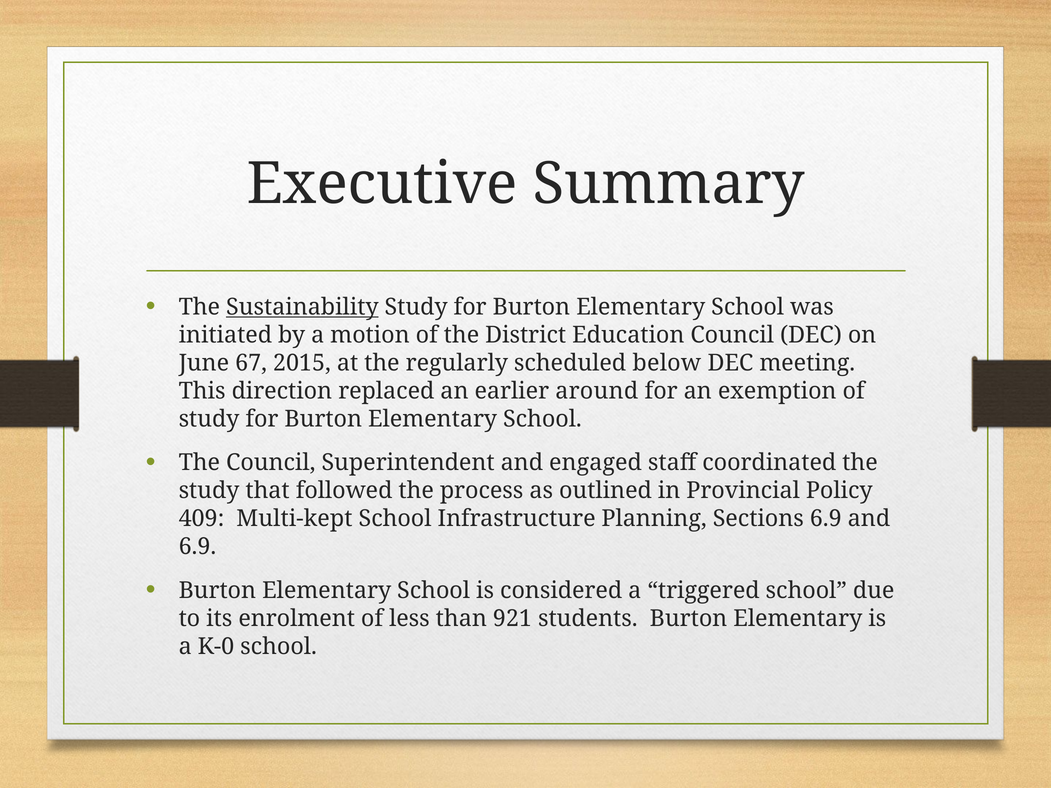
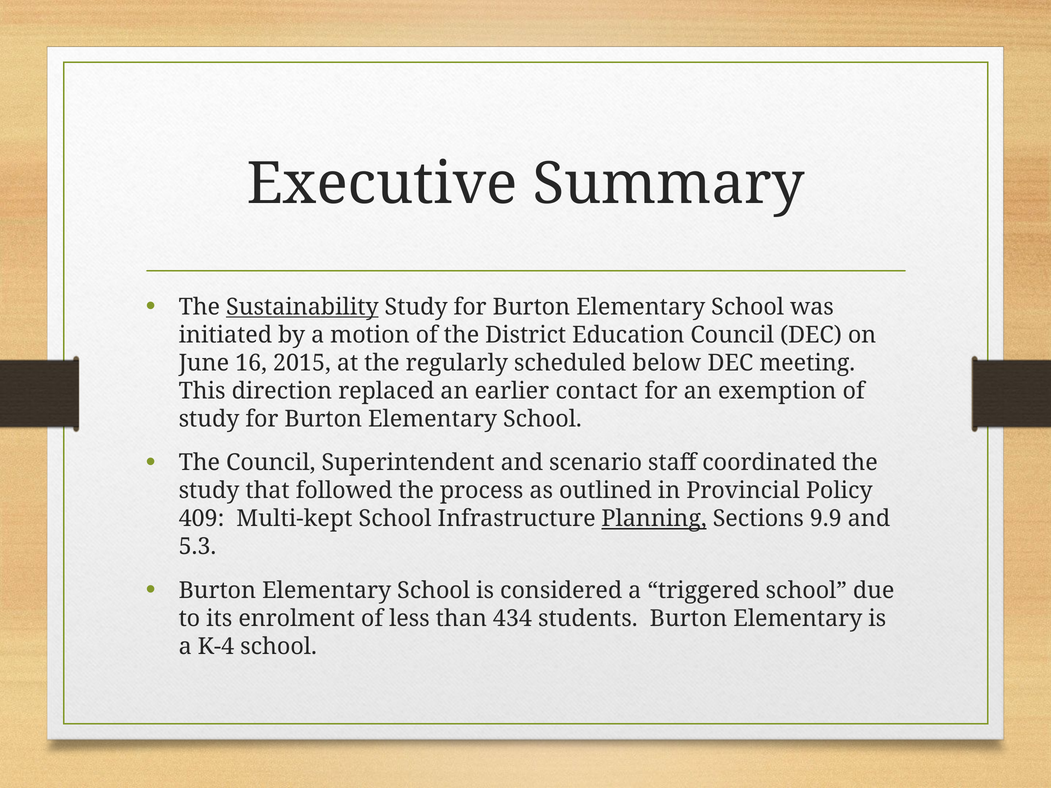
67: 67 -> 16
around: around -> contact
engaged: engaged -> scenario
Planning underline: none -> present
Sections 6.9: 6.9 -> 9.9
6.9 at (197, 547): 6.9 -> 5.3
921: 921 -> 434
K-0: K-0 -> K-4
